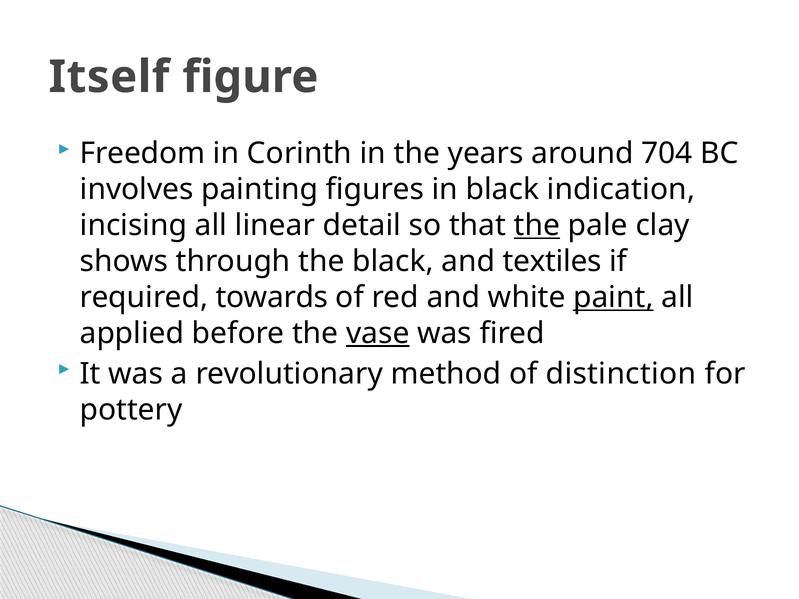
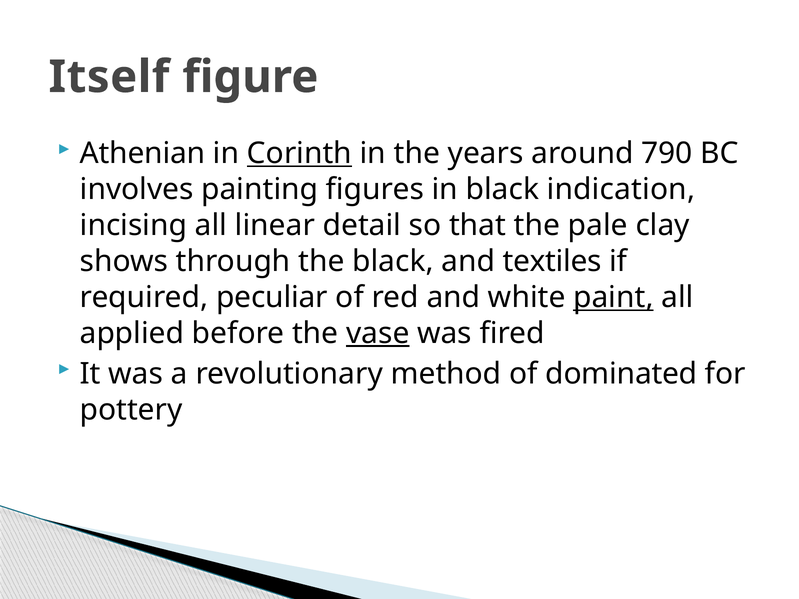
Freedom: Freedom -> Athenian
Corinth underline: none -> present
704: 704 -> 790
the at (537, 225) underline: present -> none
towards: towards -> peculiar
distinction: distinction -> dominated
